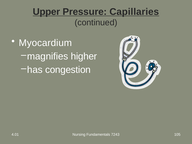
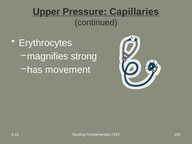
Myocardium: Myocardium -> Erythrocytes
higher: higher -> strong
congestion: congestion -> movement
